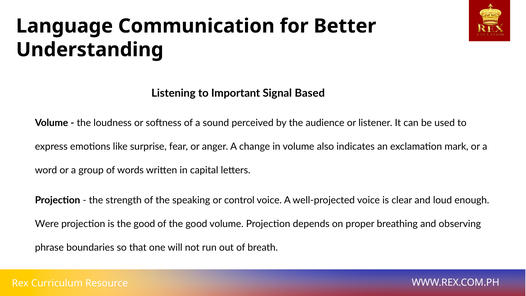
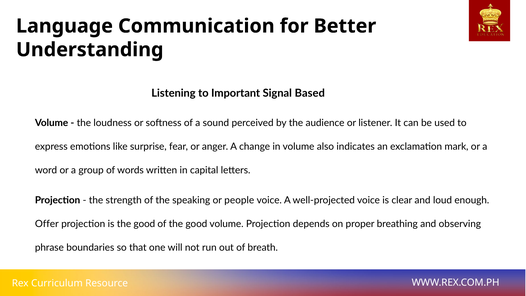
control: control -> people
Were: Were -> Offer
